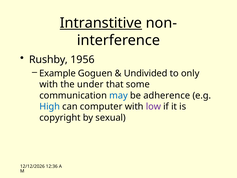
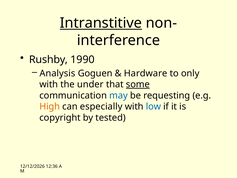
1956: 1956 -> 1990
Example: Example -> Analysis
Undivided: Undivided -> Hardware
some underline: none -> present
adherence: adherence -> requesting
High colour: blue -> orange
computer: computer -> especially
low colour: purple -> blue
sexual: sexual -> tested
